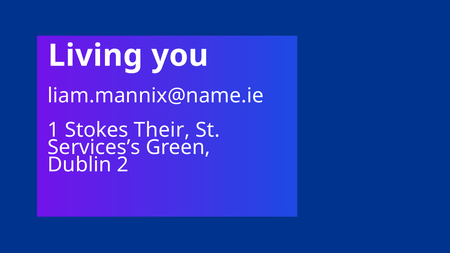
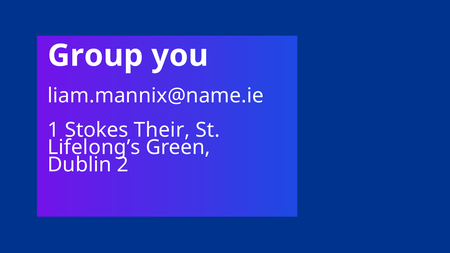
Living: Living -> Group
Services’s: Services’s -> Lifelong’s
